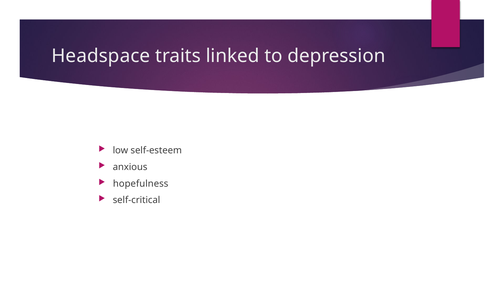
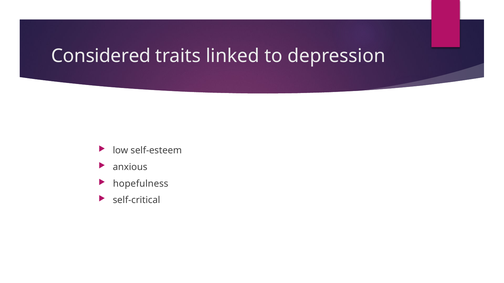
Headspace: Headspace -> Considered
